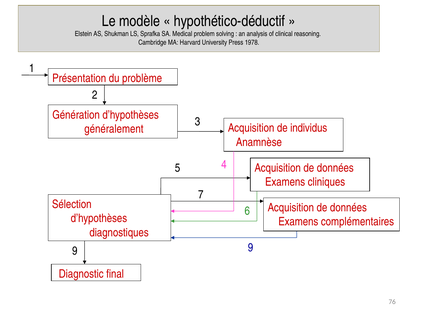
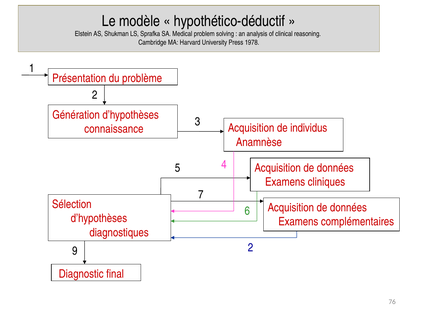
généralement: généralement -> connaissance
9 9: 9 -> 2
